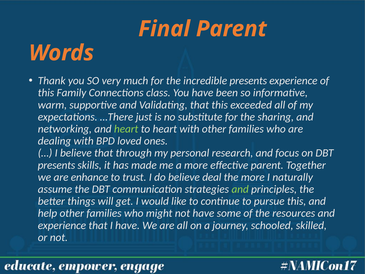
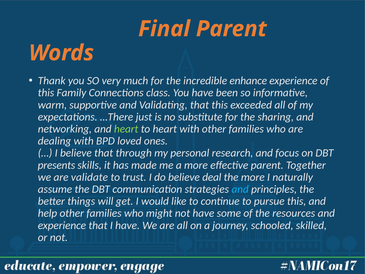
incredible presents: presents -> enhance
enhance: enhance -> validate
and at (240, 189) colour: light green -> light blue
